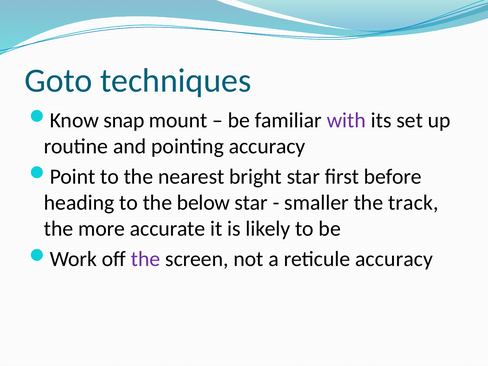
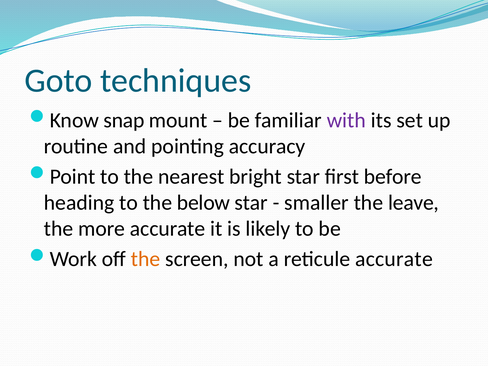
track: track -> leave
the at (146, 259) colour: purple -> orange
reticule accuracy: accuracy -> accurate
